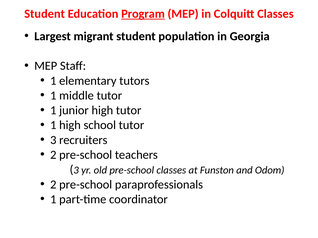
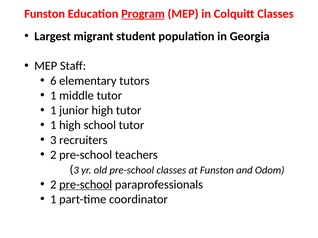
Student at (45, 14): Student -> Funston
1 at (53, 81): 1 -> 6
pre-school at (86, 185) underline: none -> present
